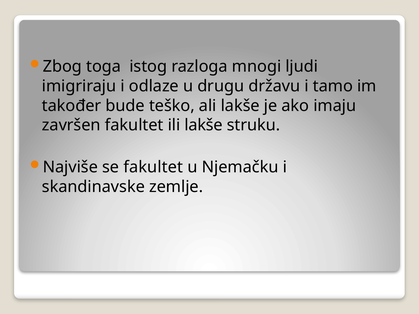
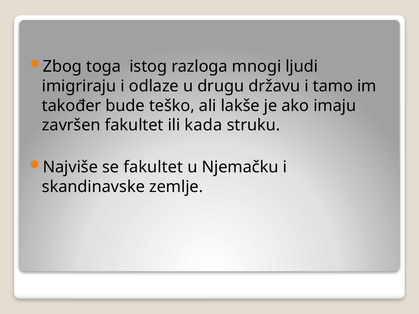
ili lakše: lakše -> kada
